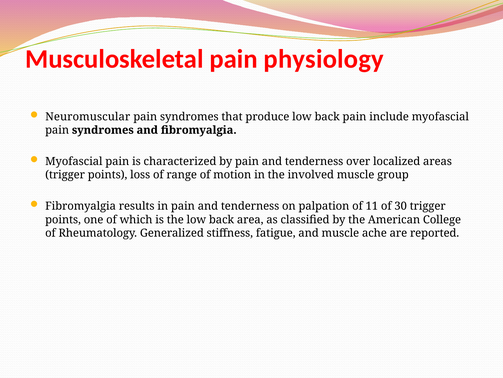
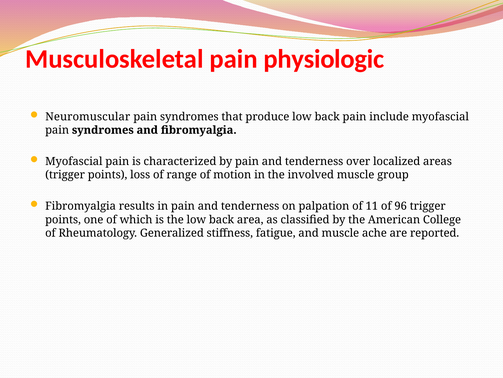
physiology: physiology -> physiologic
30: 30 -> 96
